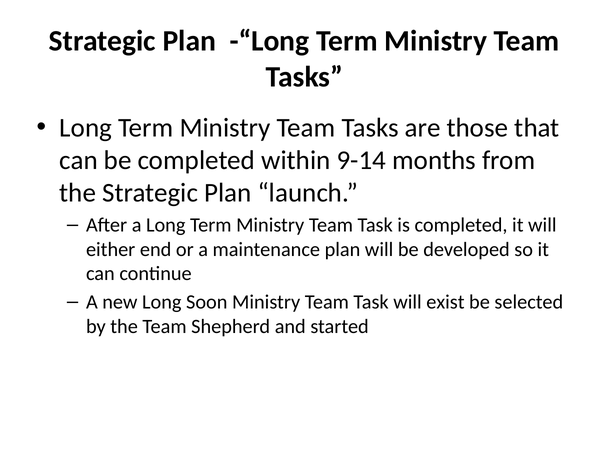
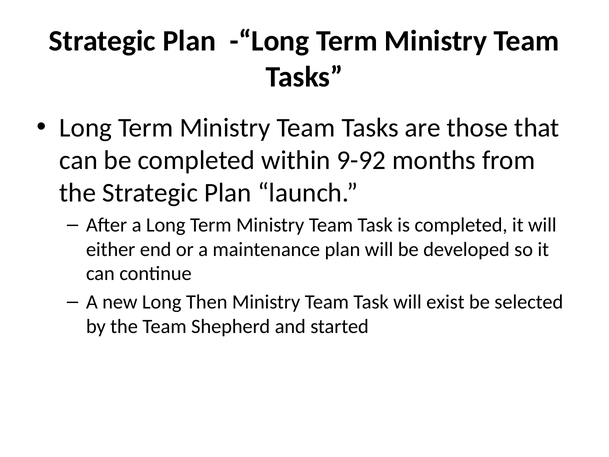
9-14: 9-14 -> 9-92
Soon: Soon -> Then
